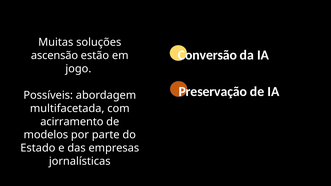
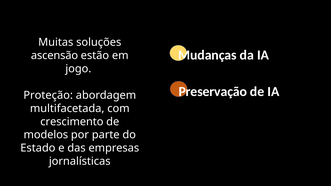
Conversão: Conversão -> Mudanças
Possíveis: Possíveis -> Proteção
acirramento: acirramento -> crescimento
